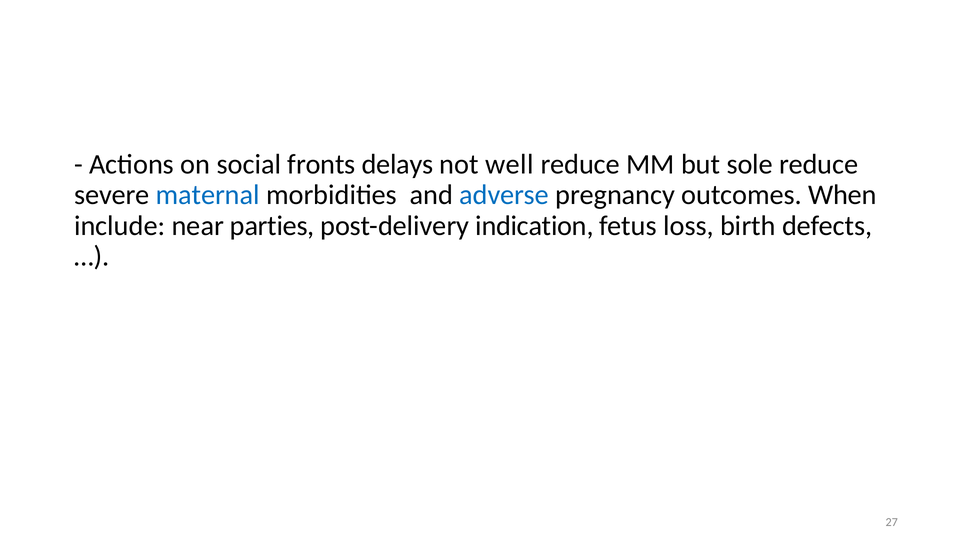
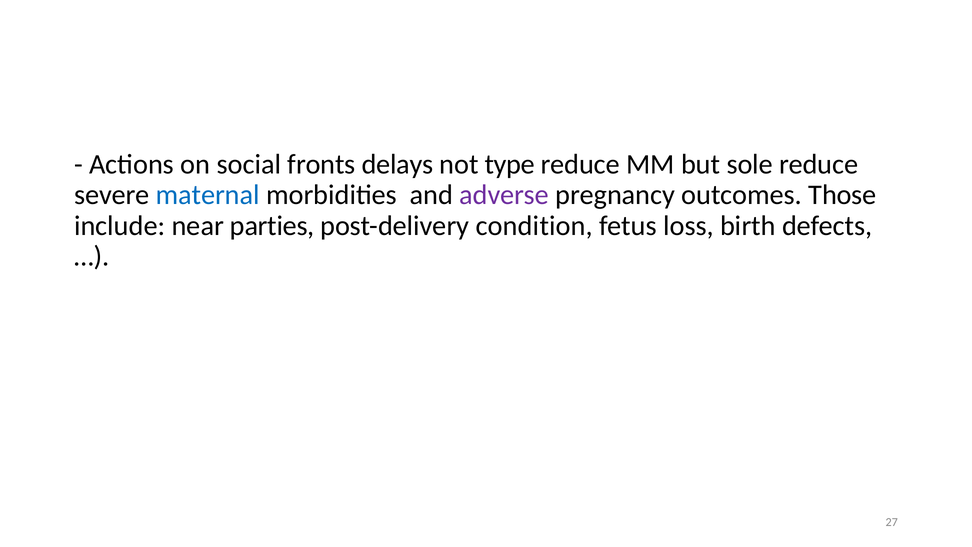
well: well -> type
adverse colour: blue -> purple
When: When -> Those
indication: indication -> condition
